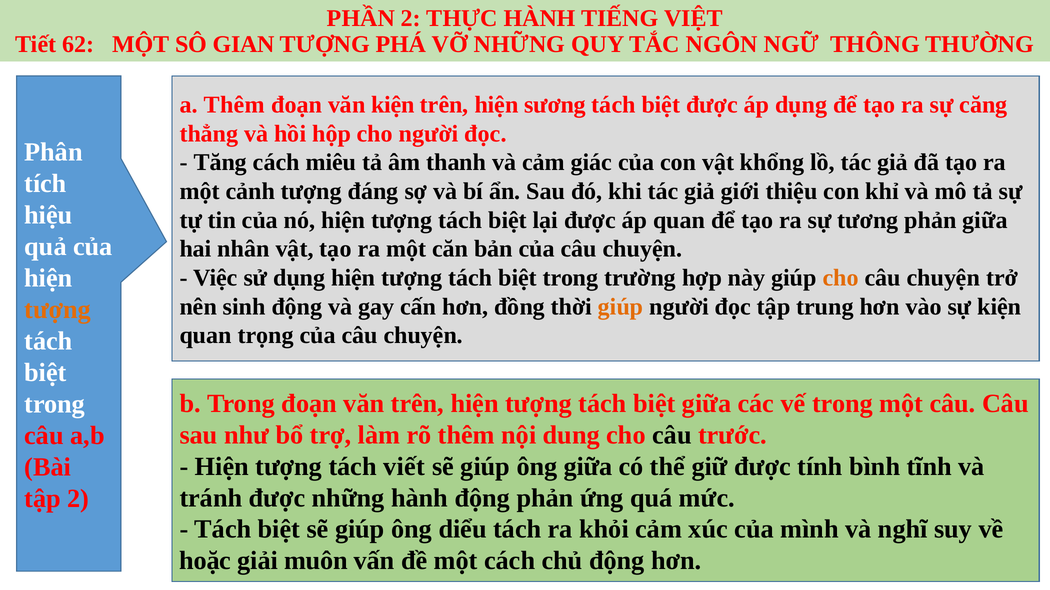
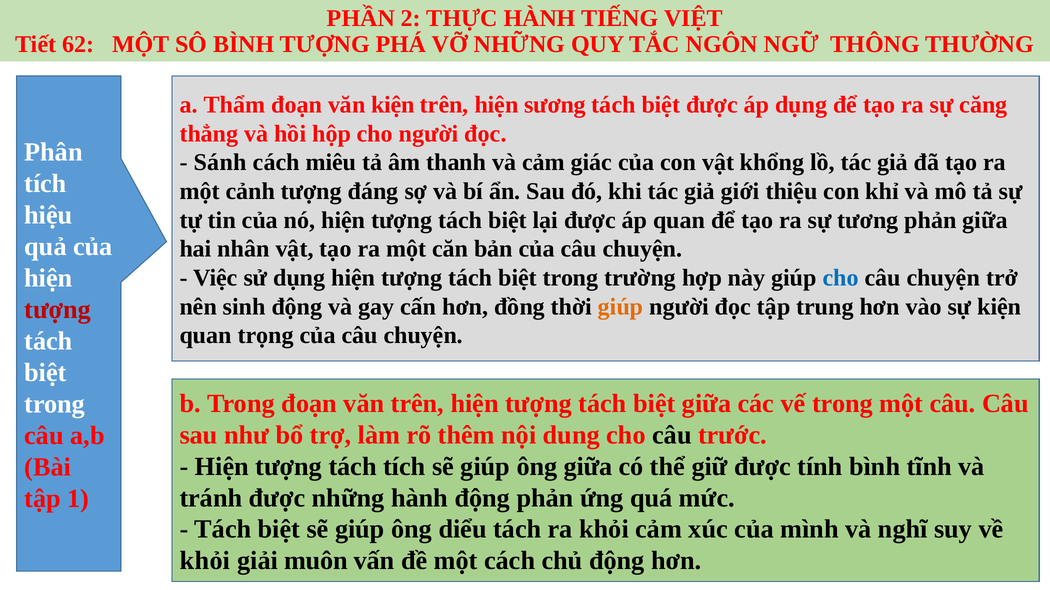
SÔ GIAN: GIAN -> BÌNH
a Thêm: Thêm -> Thẩm
Tăng: Tăng -> Sánh
cho at (841, 278) colour: orange -> blue
tượng at (58, 310) colour: orange -> red
tách viết: viết -> tích
tập 2: 2 -> 1
hoặc at (205, 561): hoặc -> khỏi
